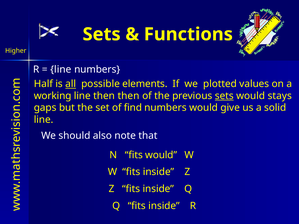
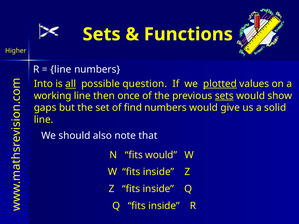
Half: Half -> Into
elements: elements -> question
plotted underline: none -> present
then then: then -> once
stays: stays -> show
